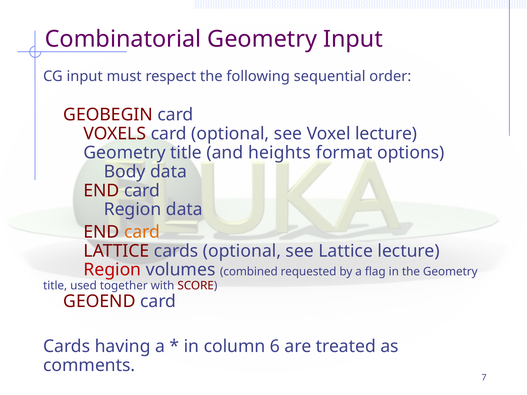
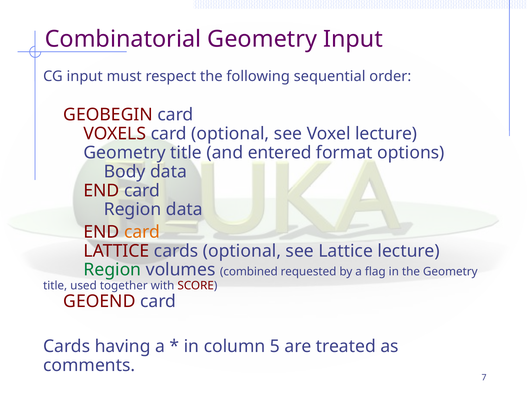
heights: heights -> entered
Region at (112, 270) colour: red -> green
6: 6 -> 5
